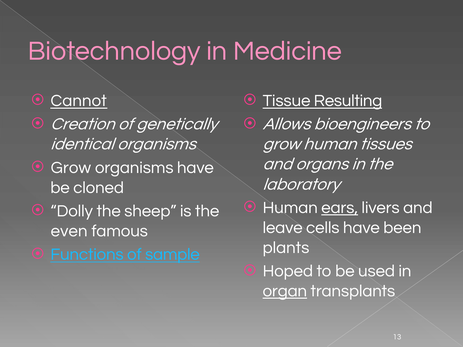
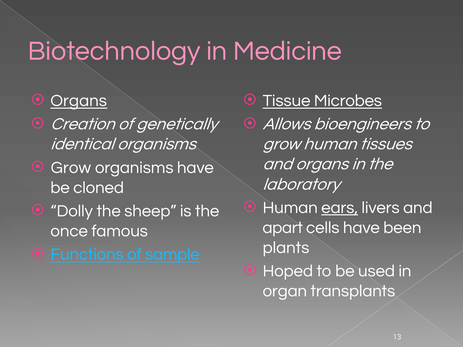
Cannot at (79, 101): Cannot -> Organs
Resulting: Resulting -> Microbes
leave: leave -> apart
even: even -> once
organ underline: present -> none
